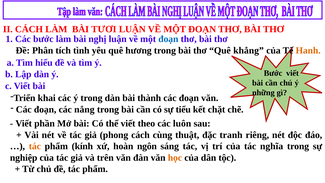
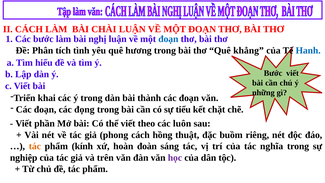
TƯƠI: TƯƠI -> CHÀI
Hanh colour: orange -> blue
nắng: nắng -> đọng
cùng: cùng -> hồng
tranh: tranh -> buồm
ngôn: ngôn -> đoàn
học colour: orange -> purple
